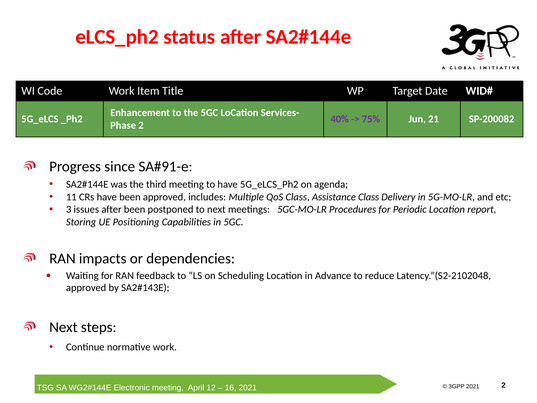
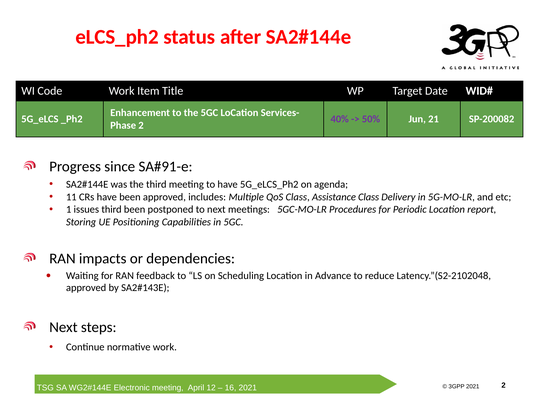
75%: 75% -> 50%
3: 3 -> 1
issues after: after -> third
